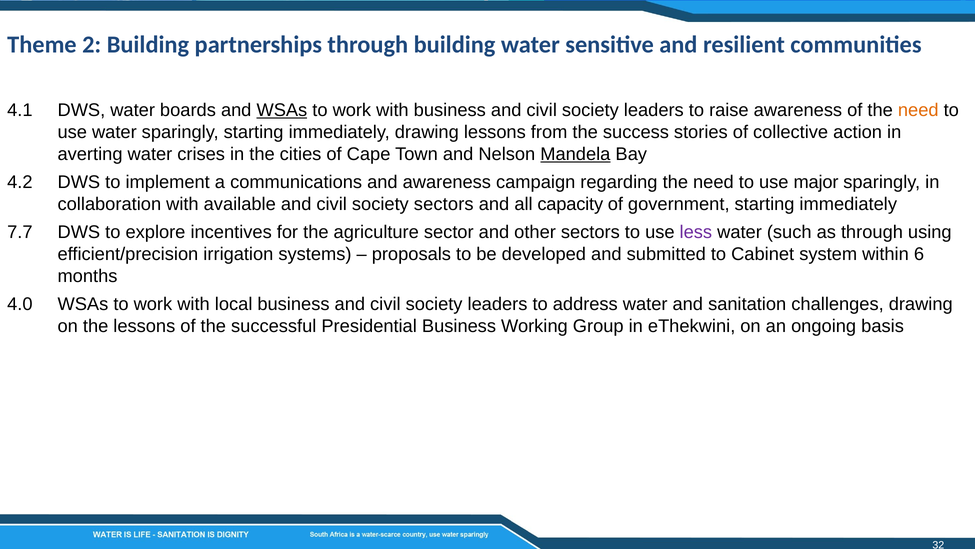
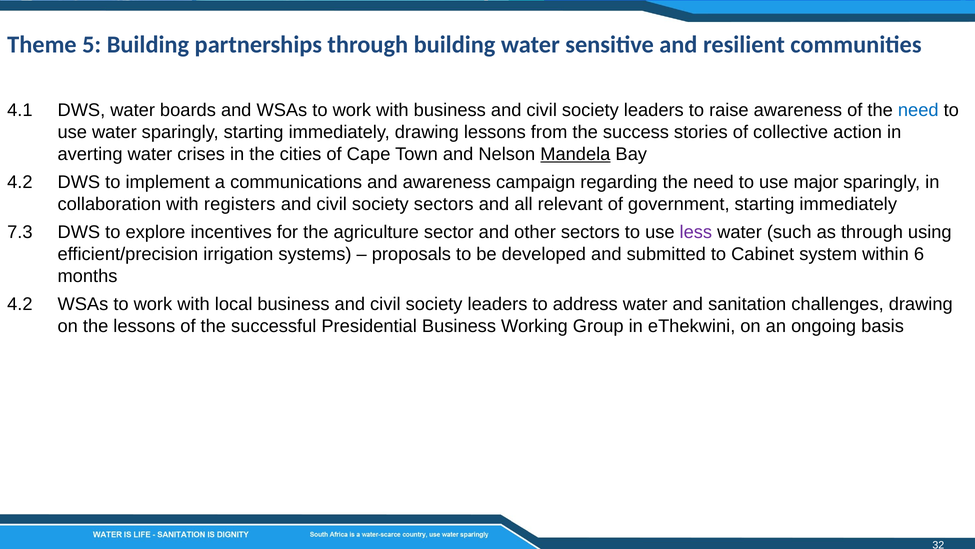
2: 2 -> 5
WSAs at (282, 110) underline: present -> none
need at (918, 110) colour: orange -> blue
available: available -> registers
capacity: capacity -> relevant
7.7: 7.7 -> 7.3
4.0 at (20, 304): 4.0 -> 4.2
